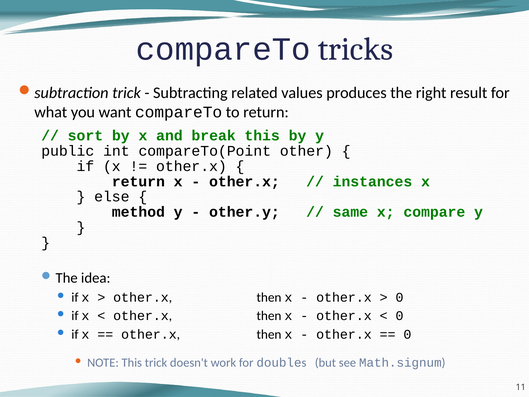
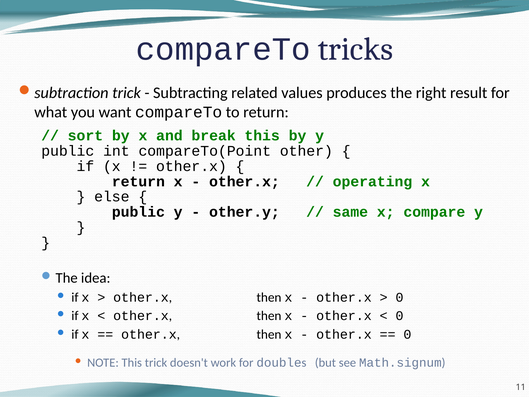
instances: instances -> operating
method at (138, 212): method -> public
